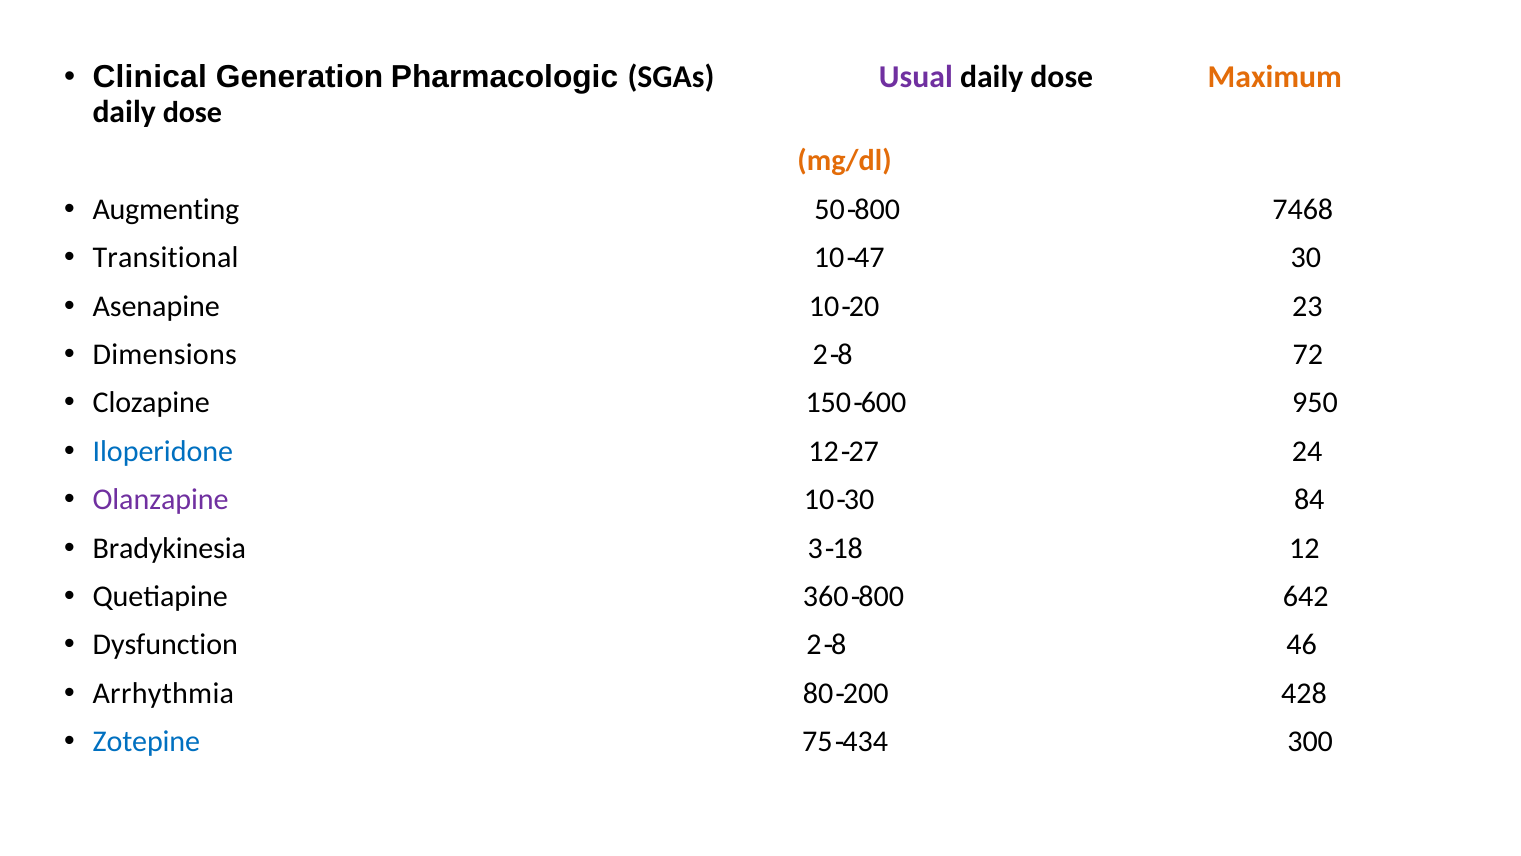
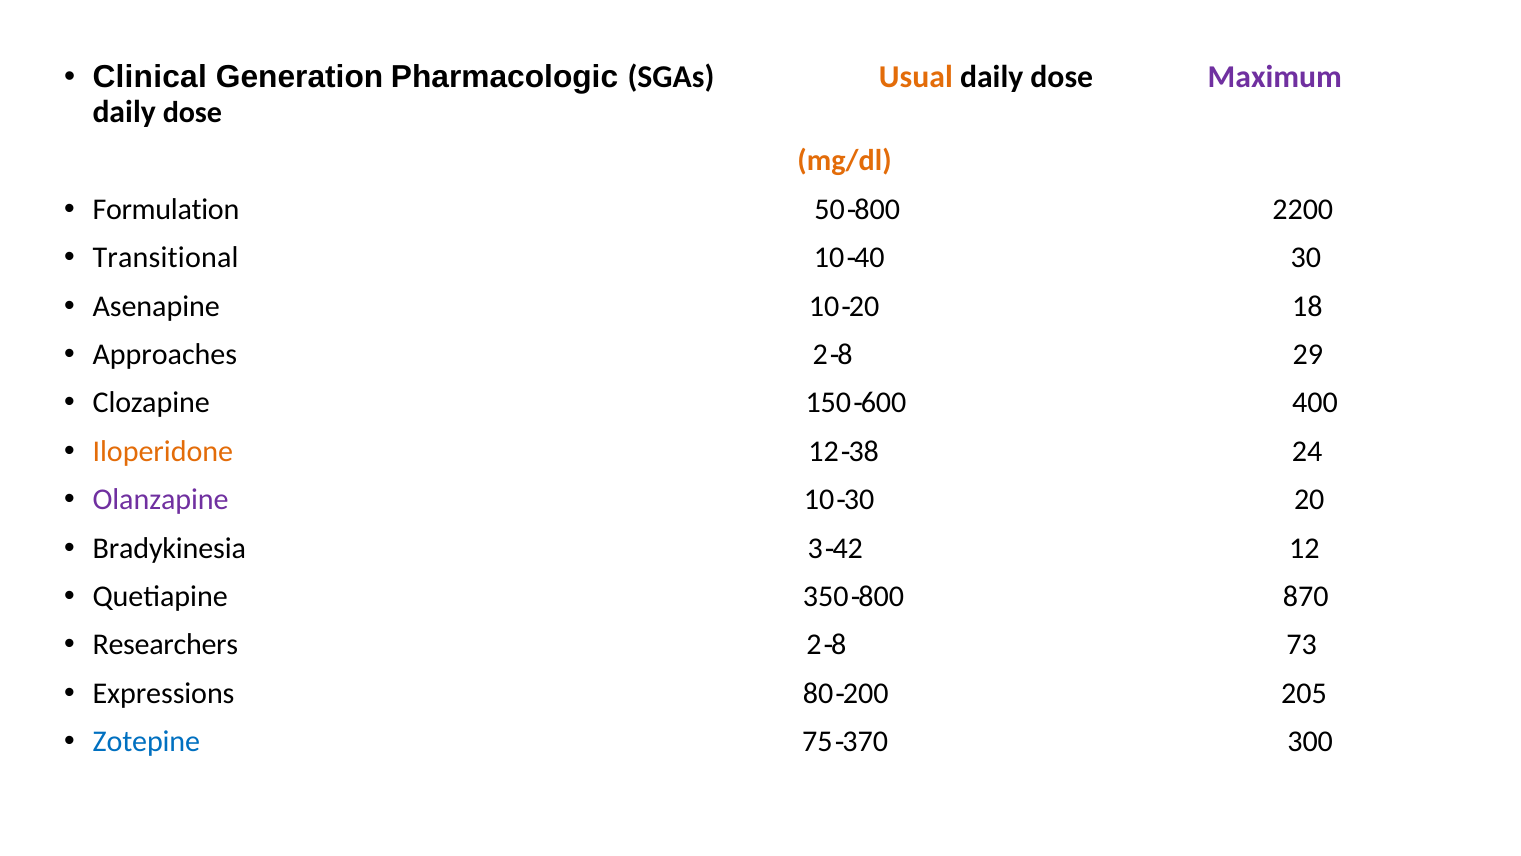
Usual colour: purple -> orange
Maximum colour: orange -> purple
Augmenting: Augmenting -> Formulation
7468: 7468 -> 2200
47: 47 -> 40
23: 23 -> 18
Dimensions: Dimensions -> Approaches
72: 72 -> 29
950: 950 -> 400
Iloperidone colour: blue -> orange
27: 27 -> 38
30 84: 84 -> 20
18: 18 -> 42
360: 360 -> 350
642: 642 -> 870
Dysfunction: Dysfunction -> Researchers
46: 46 -> 73
Arrhythmia: Arrhythmia -> Expressions
428: 428 -> 205
434: 434 -> 370
